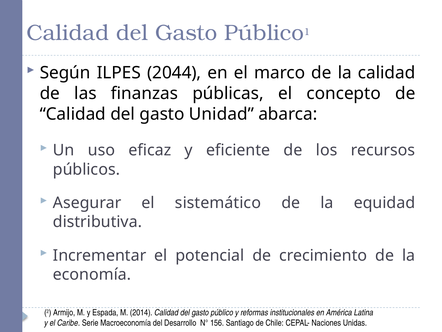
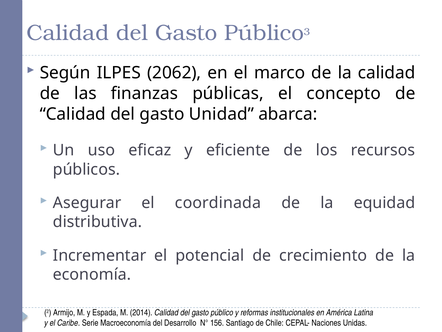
1: 1 -> 3
2044: 2044 -> 2062
sistemático: sistemático -> coordinada
